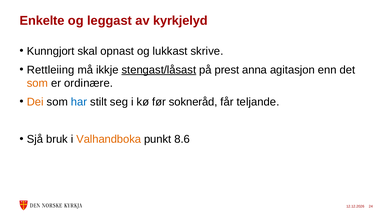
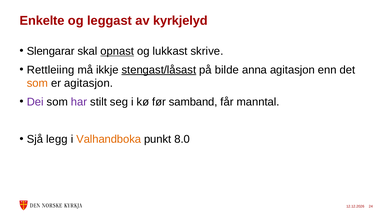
Kunngjort: Kunngjort -> Slengarar
opnast underline: none -> present
prest: prest -> bilde
er ordinære: ordinære -> agitasjon
Dei colour: orange -> purple
har colour: blue -> purple
sokneråd: sokneråd -> samband
teljande: teljande -> manntal
bruk: bruk -> legg
8.6: 8.6 -> 8.0
